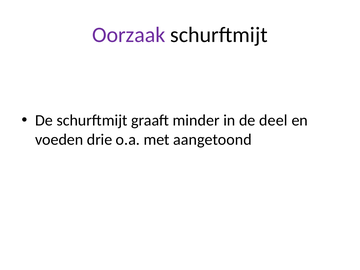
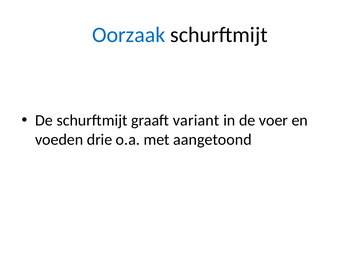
Oorzaak colour: purple -> blue
minder: minder -> variant
deel: deel -> voer
